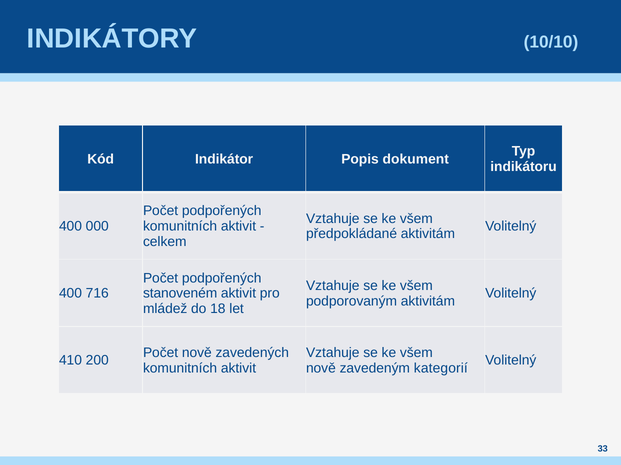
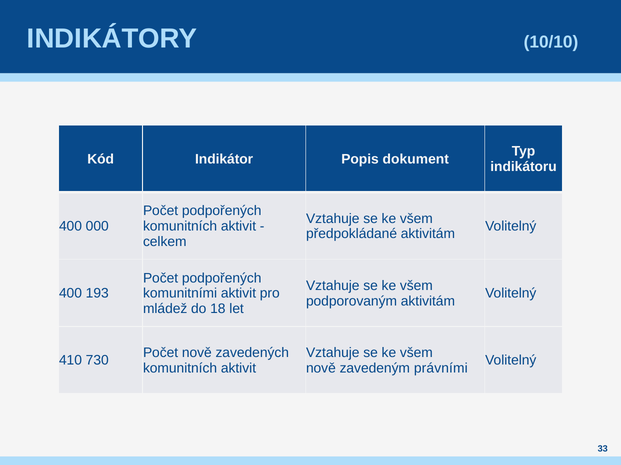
716: 716 -> 193
stanoveném: stanoveném -> komunitními
200: 200 -> 730
kategorií: kategorií -> právními
